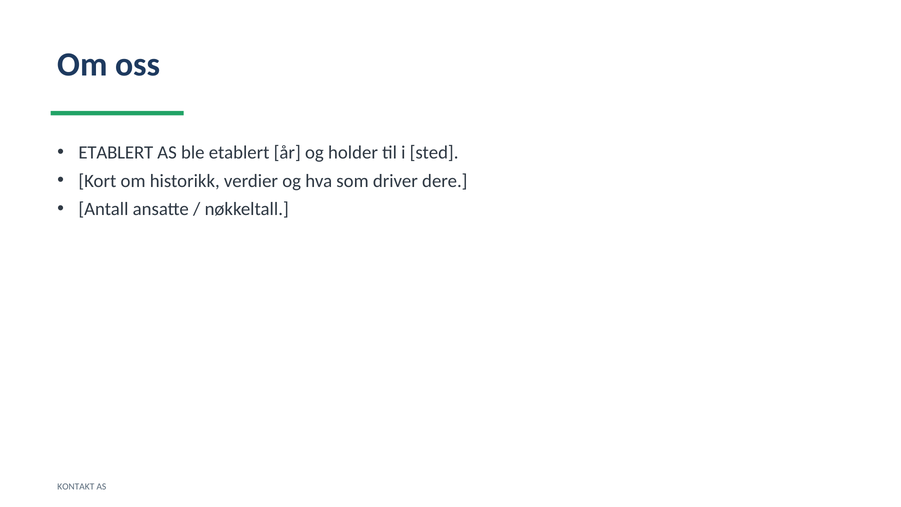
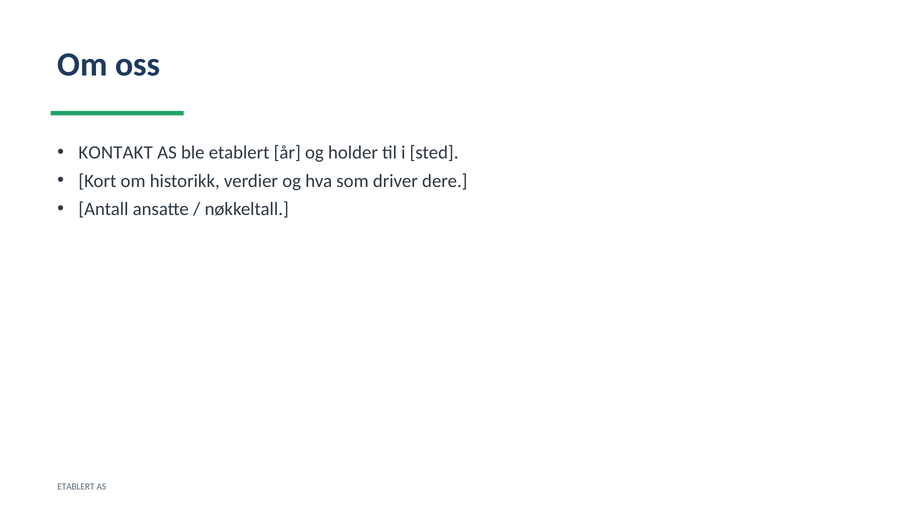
ETABLERT at (116, 153): ETABLERT -> KONTAKT
KONTAKT at (76, 486): KONTAKT -> ETABLERT
